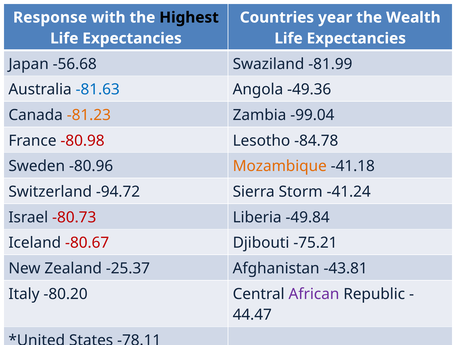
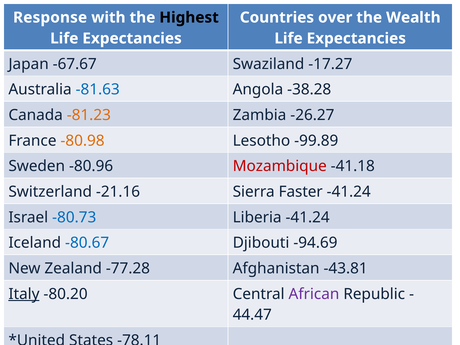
year: year -> over
-56.68: -56.68 -> -67.67
-81.99: -81.99 -> -17.27
-49.36: -49.36 -> -38.28
-99.04: -99.04 -> -26.27
-80.98 colour: red -> orange
-84.78: -84.78 -> -99.89
Mozambique colour: orange -> red
-94.72: -94.72 -> -21.16
Storm: Storm -> Faster
-80.73 colour: red -> blue
Liberia -49.84: -49.84 -> -41.24
-80.67 colour: red -> blue
-75.21: -75.21 -> -94.69
-25.37: -25.37 -> -77.28
Italy underline: none -> present
